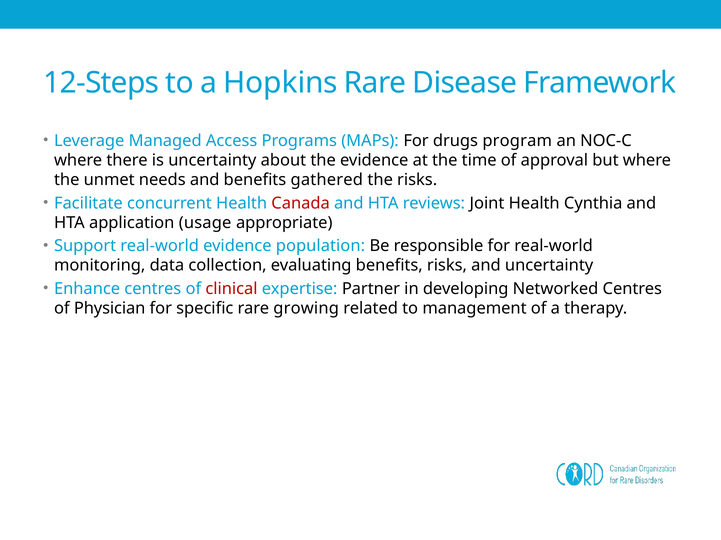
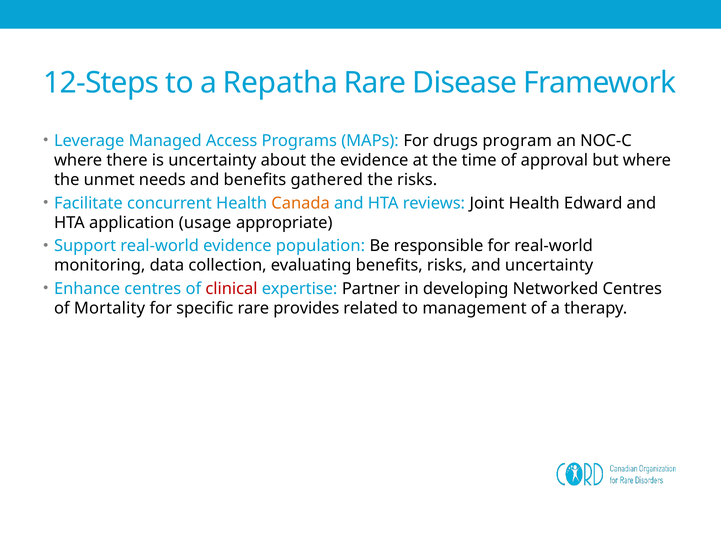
Hopkins: Hopkins -> Repatha
Canada colour: red -> orange
Cynthia: Cynthia -> Edward
Physician: Physician -> Mortality
growing: growing -> provides
